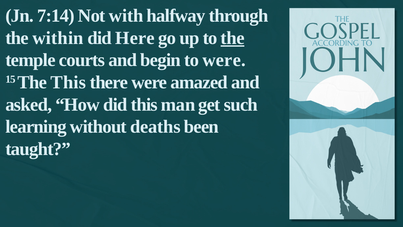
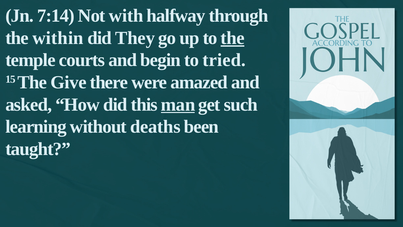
Here: Here -> They
to were: were -> tried
The This: This -> Give
man underline: none -> present
